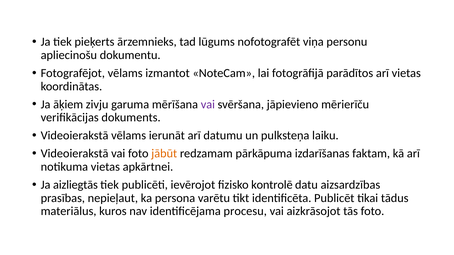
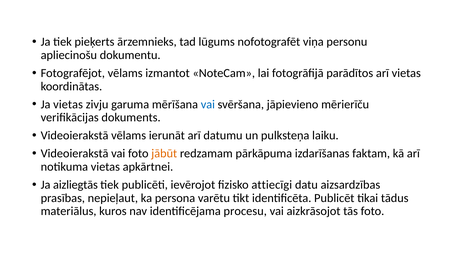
Ja āķiem: āķiem -> vietas
vai at (208, 104) colour: purple -> blue
kontrolē: kontrolē -> attiecīgi
